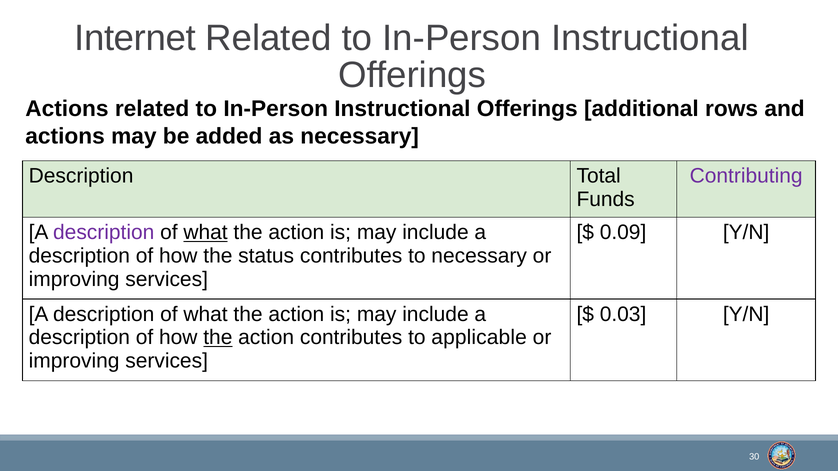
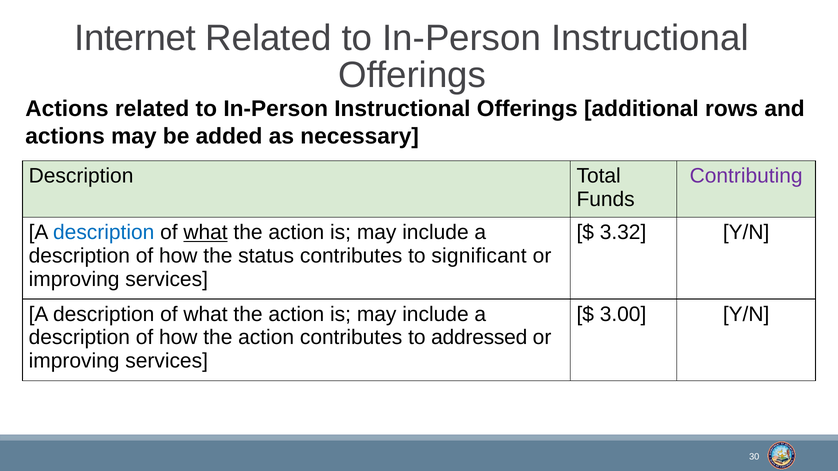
description at (104, 233) colour: purple -> blue
0.09: 0.09 -> 3.32
to necessary: necessary -> significant
0.03: 0.03 -> 3.00
the at (218, 338) underline: present -> none
applicable: applicable -> addressed
